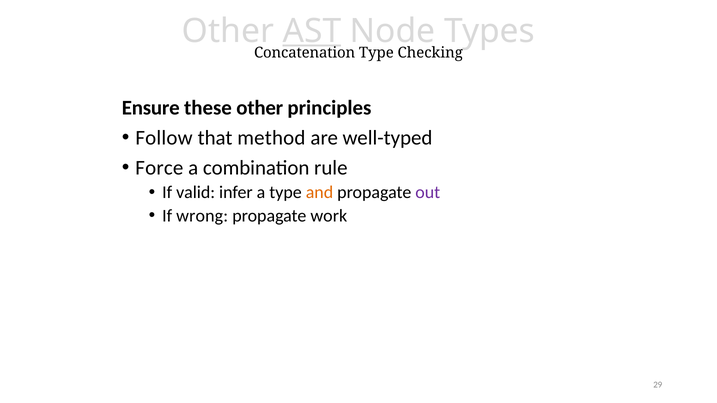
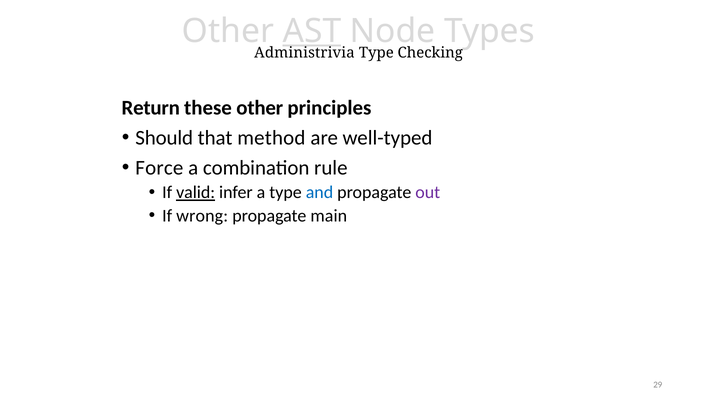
Concatenation: Concatenation -> Administrivia
Ensure: Ensure -> Return
Follow: Follow -> Should
valid underline: none -> present
and colour: orange -> blue
work: work -> main
